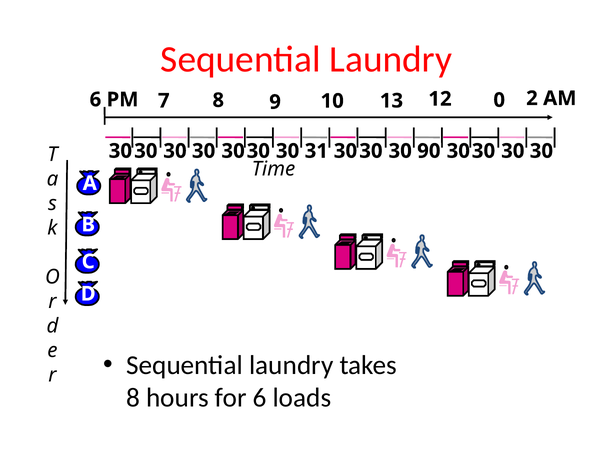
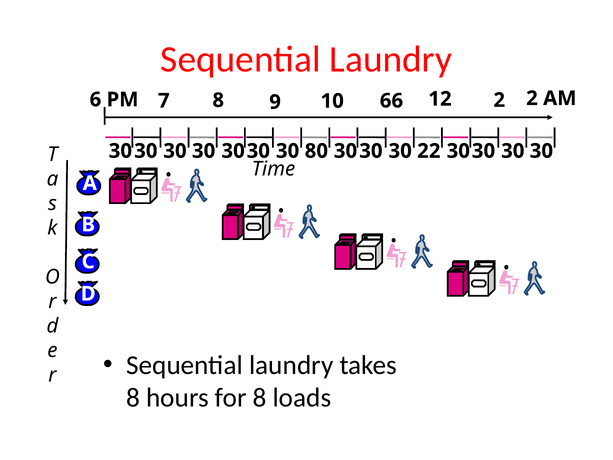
13: 13 -> 66
12 0: 0 -> 2
31: 31 -> 80
90: 90 -> 22
for 6: 6 -> 8
